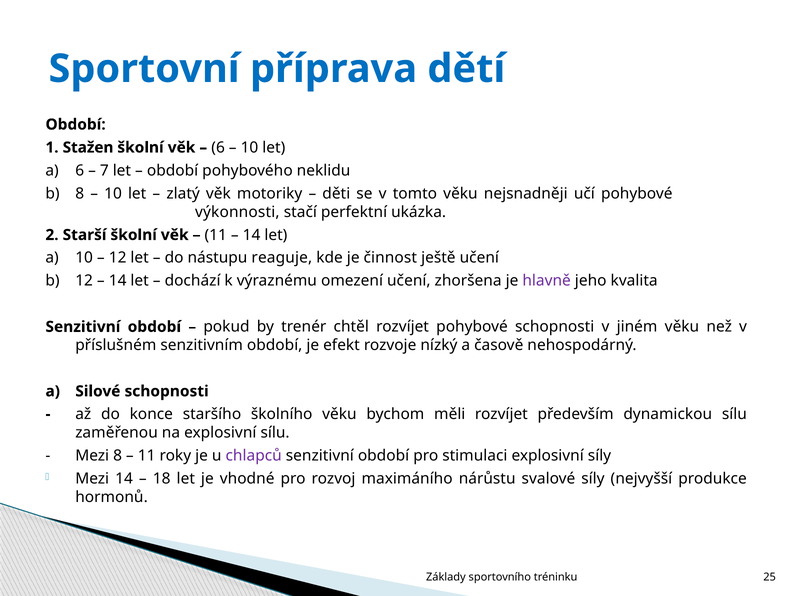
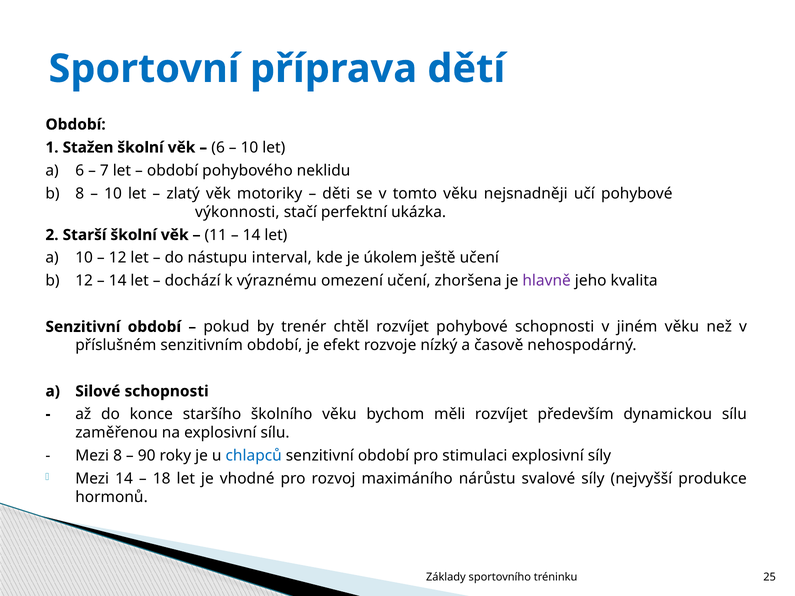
reaguje: reaguje -> interval
činnost: činnost -> úkolem
11 at (147, 456): 11 -> 90
chlapců colour: purple -> blue
